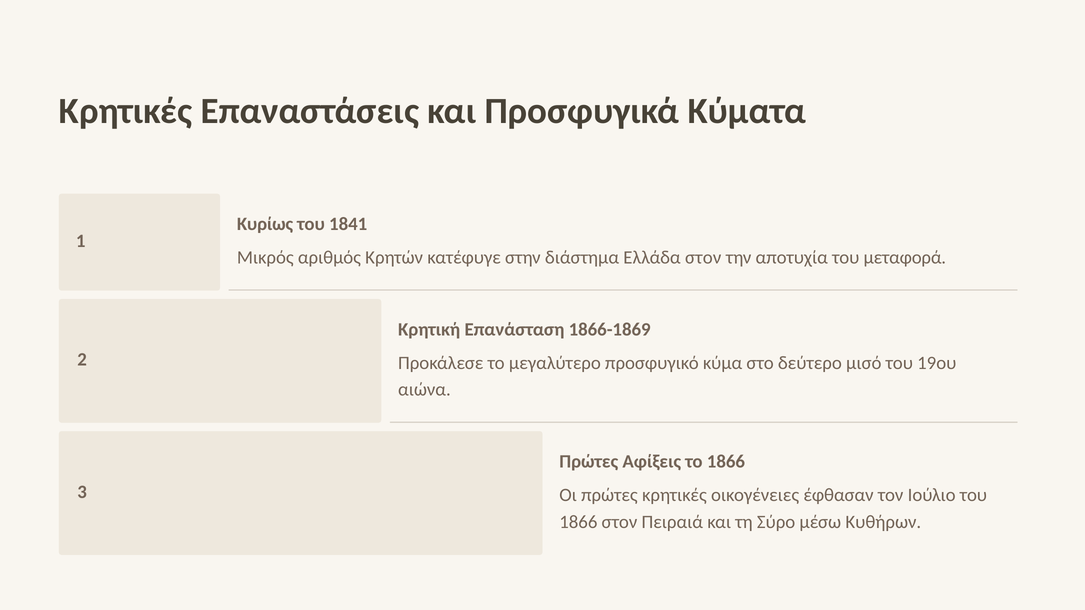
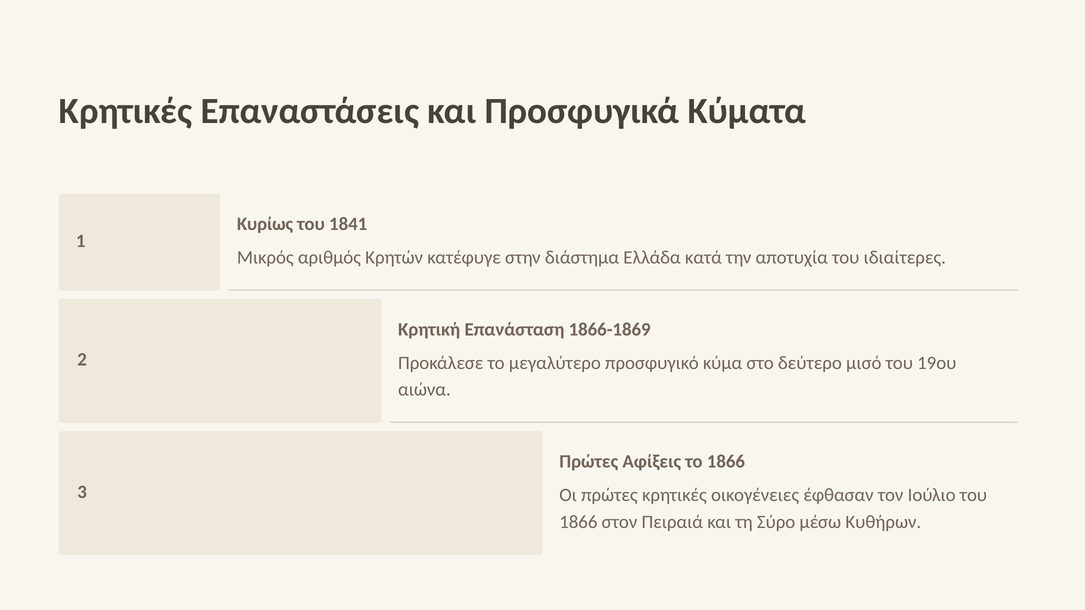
Ελλάδα στον: στον -> κατά
μεταφορά: μεταφορά -> ιδιαίτερες
